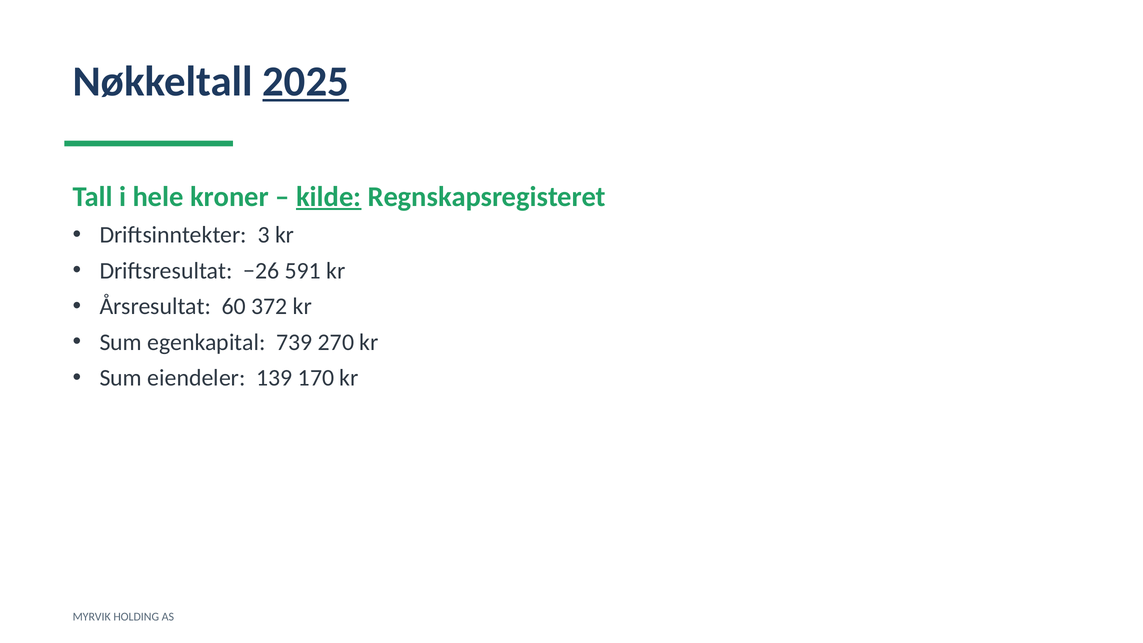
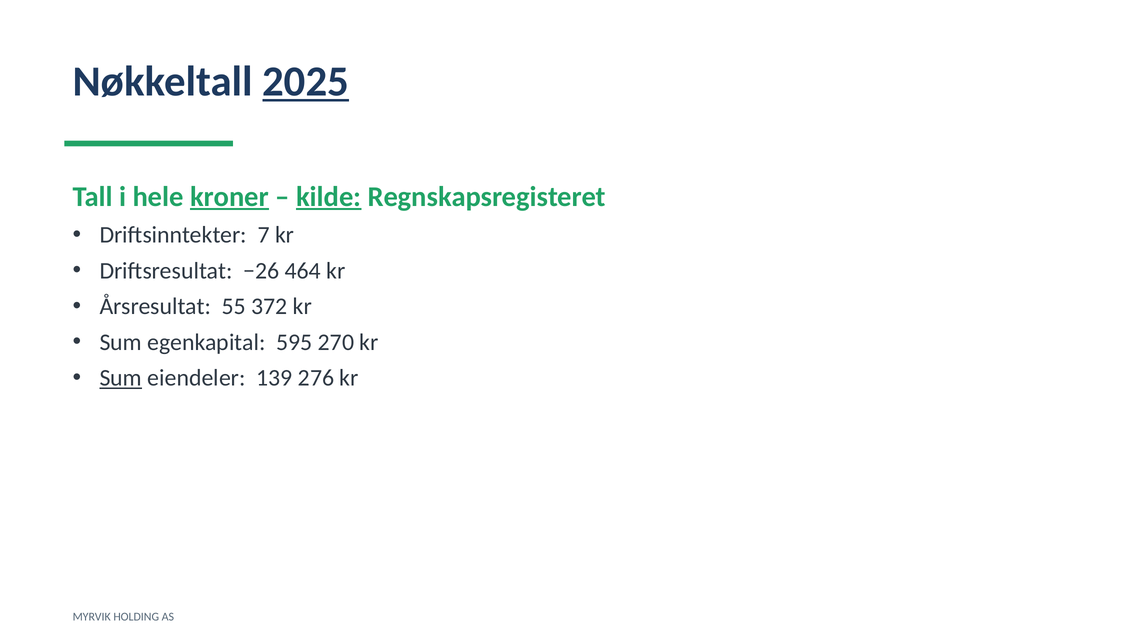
kroner underline: none -> present
3: 3 -> 7
591: 591 -> 464
60: 60 -> 55
739: 739 -> 595
Sum at (121, 378) underline: none -> present
170: 170 -> 276
